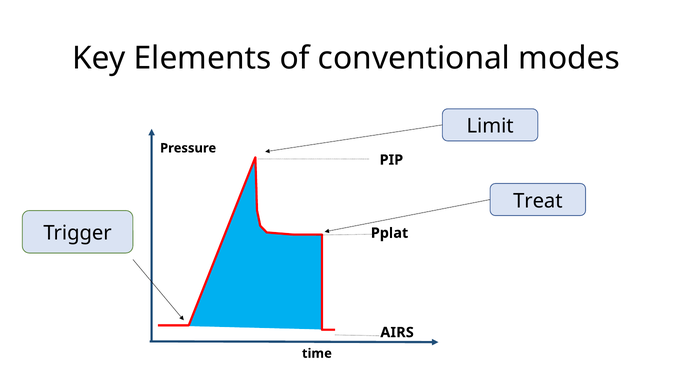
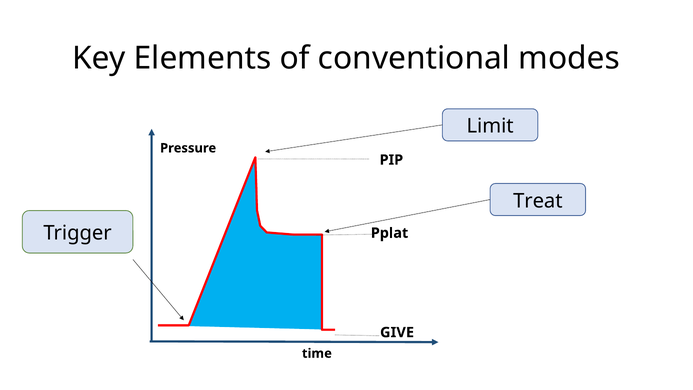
AIRS: AIRS -> GIVE
